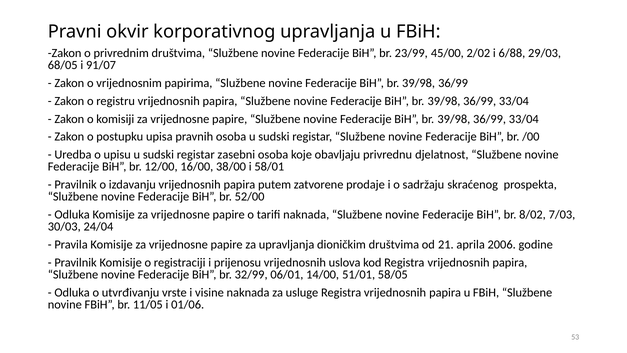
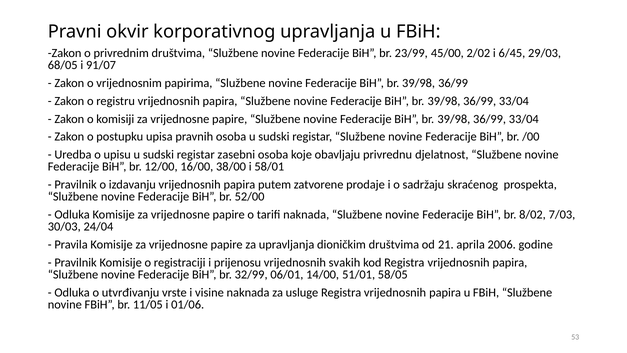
6/88: 6/88 -> 6/45
uslova: uslova -> svakih
